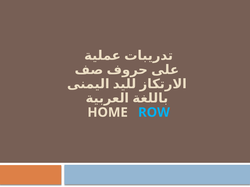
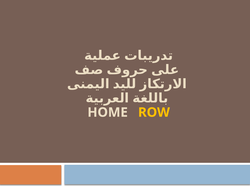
ROW colour: light blue -> yellow
